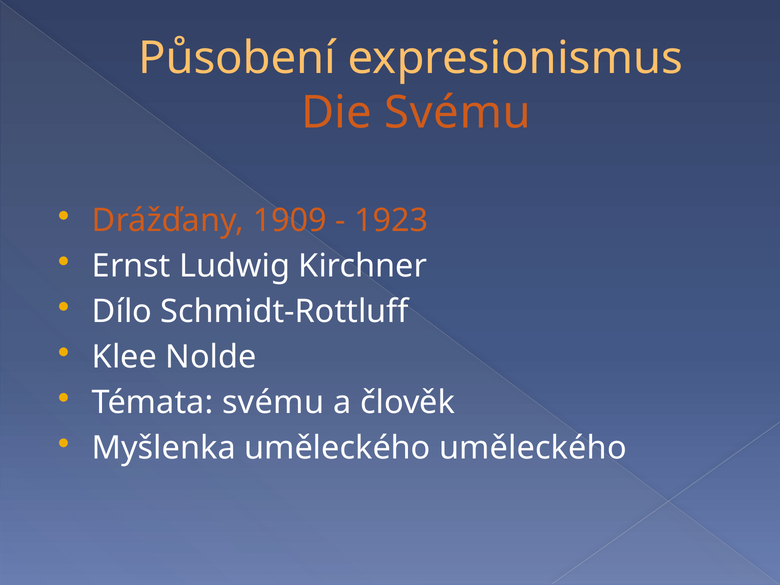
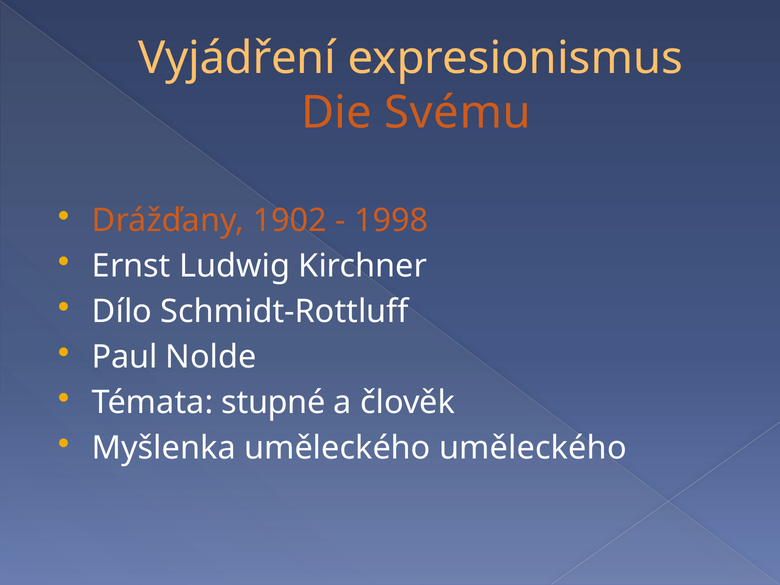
Působení: Působení -> Vyjádření
1909: 1909 -> 1902
1923: 1923 -> 1998
Klee: Klee -> Paul
Témata svému: svému -> stupné
